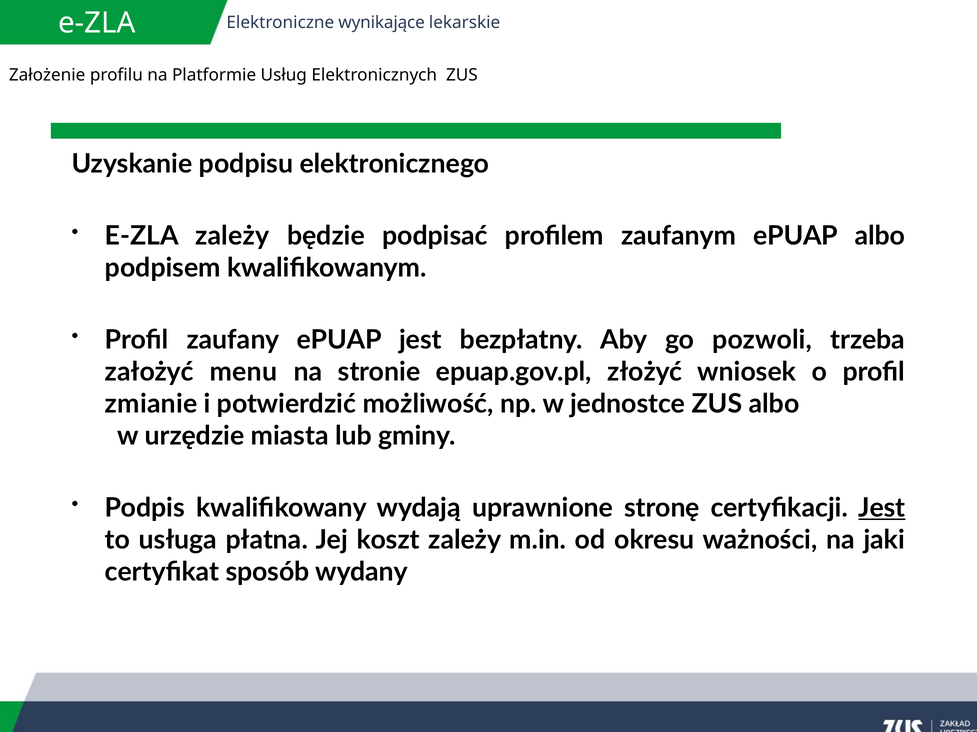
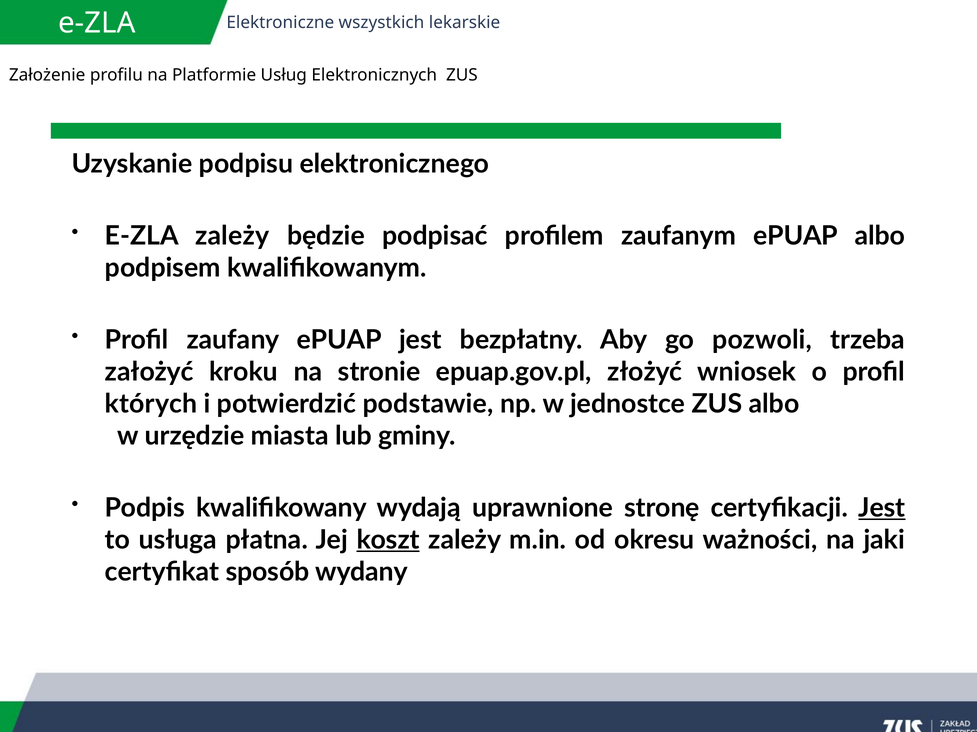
wynikające: wynikające -> wszystkich
menu: menu -> kroku
zmianie: zmianie -> których
możliwość: możliwość -> podstawie
koszt underline: none -> present
